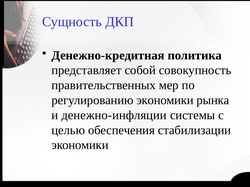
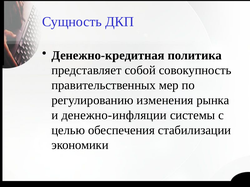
регулированию экономики: экономики -> изменения
